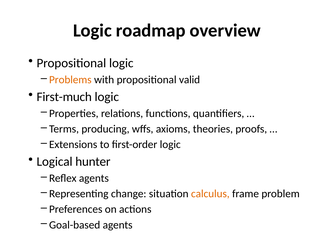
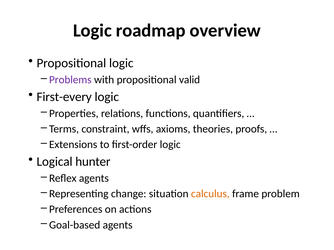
Problems colour: orange -> purple
First-much: First-much -> First-every
producing: producing -> constraint
